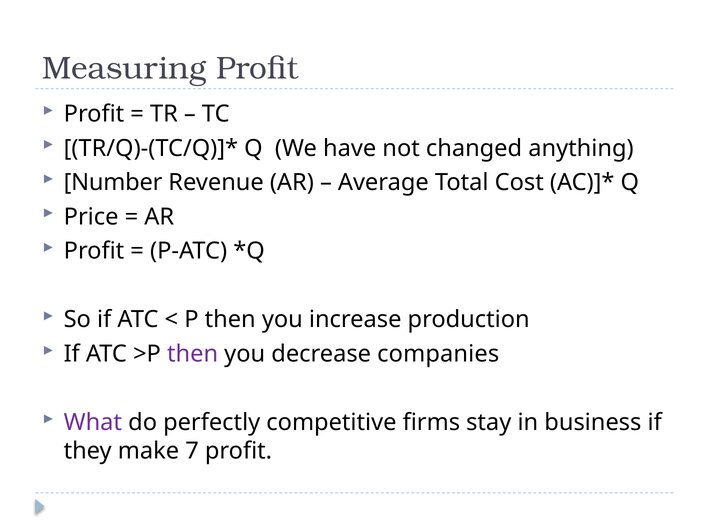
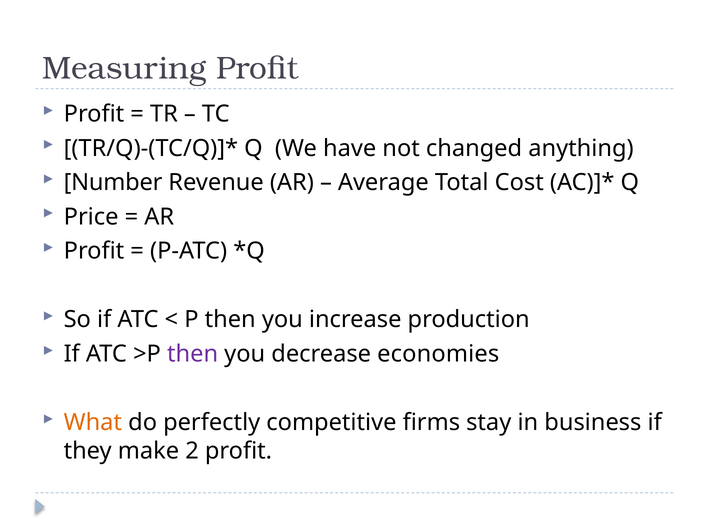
companies: companies -> economies
What colour: purple -> orange
7: 7 -> 2
